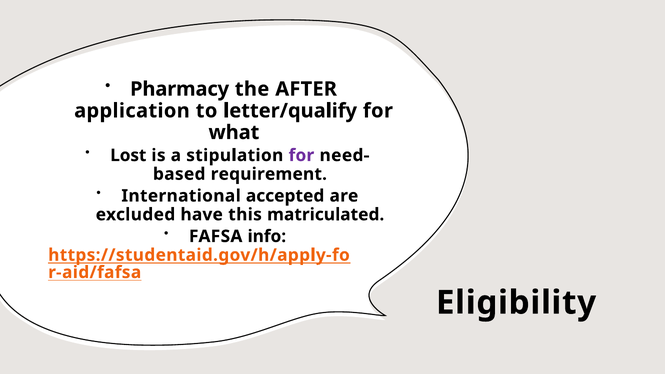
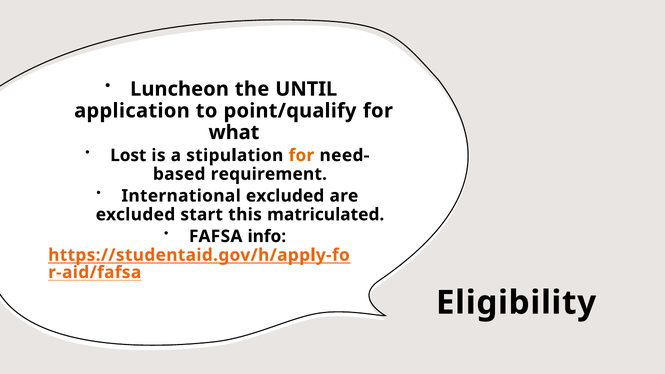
Pharmacy: Pharmacy -> Luncheon
AFTER: AFTER -> UNTIL
letter/qualify: letter/qualify -> point/qualify
for at (301, 155) colour: purple -> orange
International accepted: accepted -> excluded
have: have -> start
